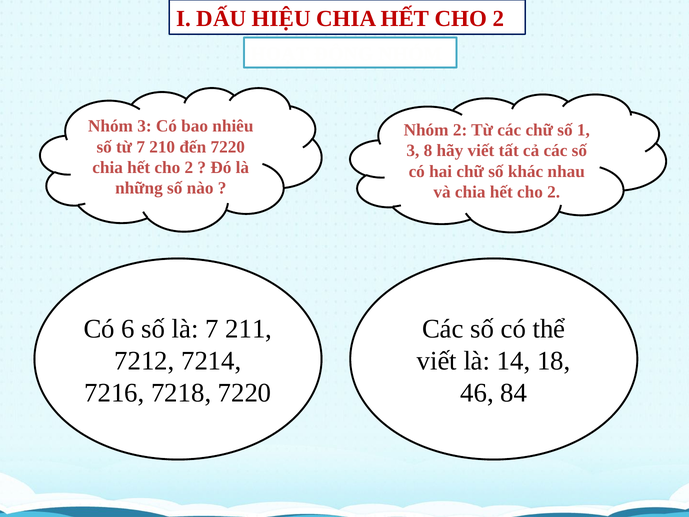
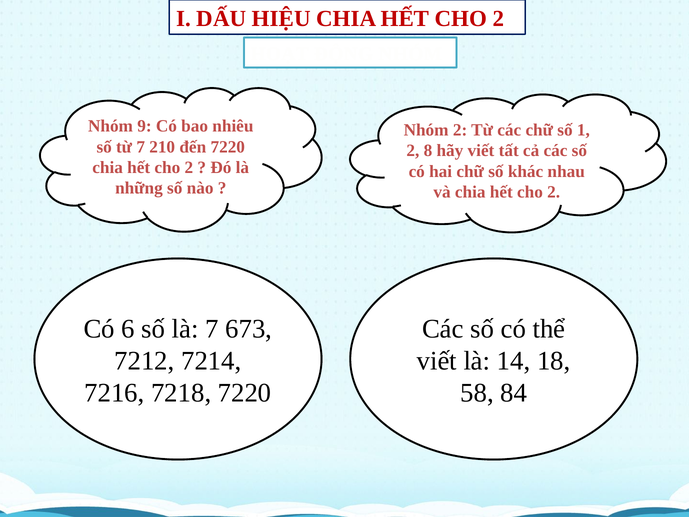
Nhóm 3: 3 -> 9
3 at (413, 151): 3 -> 2
211: 211 -> 673
46: 46 -> 58
